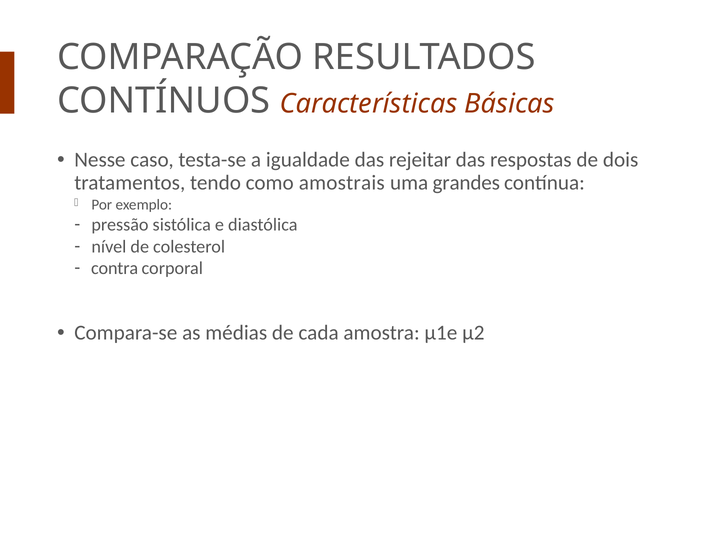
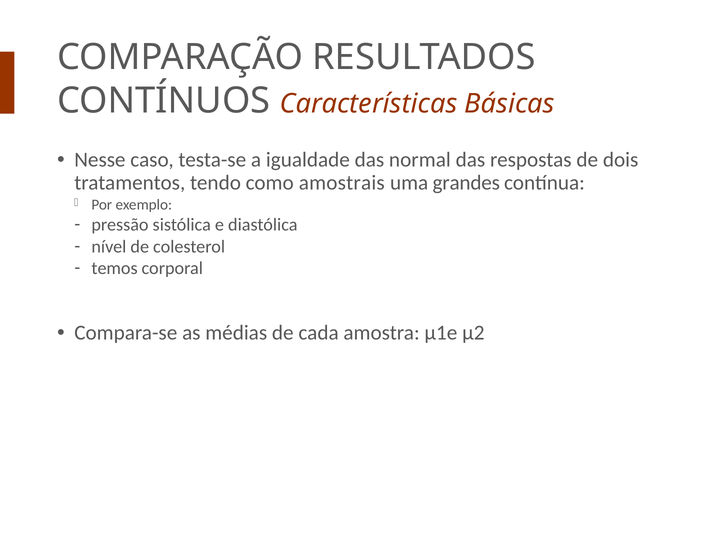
rejeitar: rejeitar -> normal
contra: contra -> temos
